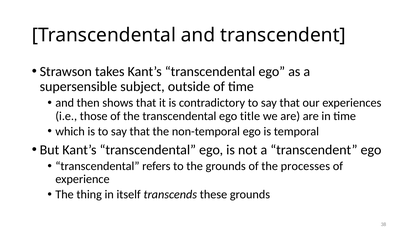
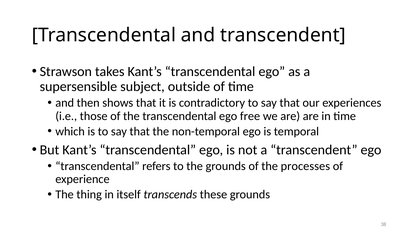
title: title -> free
